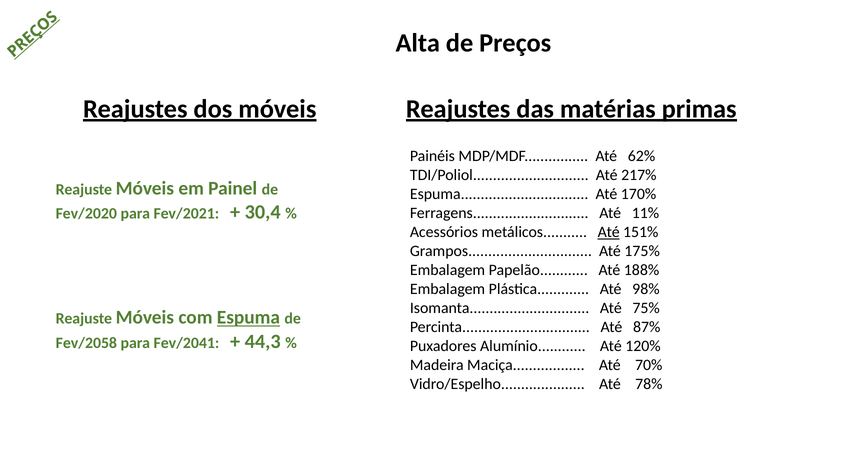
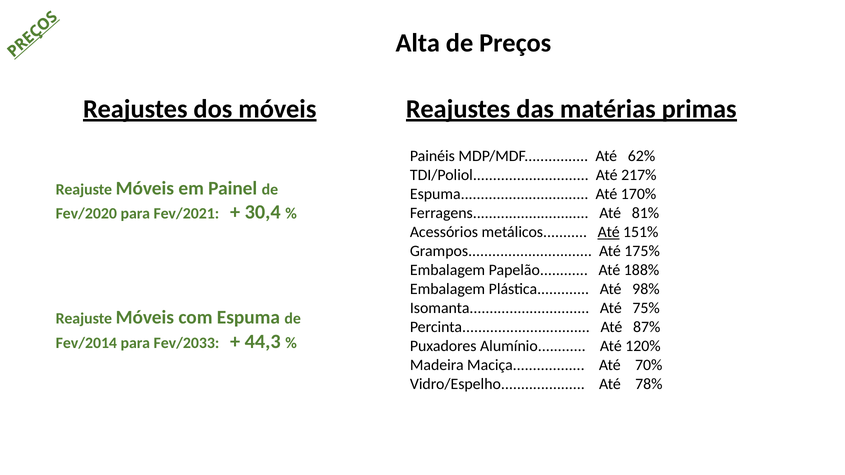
11%: 11% -> 81%
Espuma at (248, 318) underline: present -> none
Fev/2058: Fev/2058 -> Fev/2014
Fev/2041: Fev/2041 -> Fev/2033
